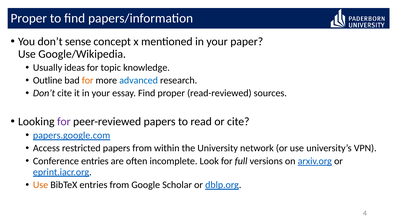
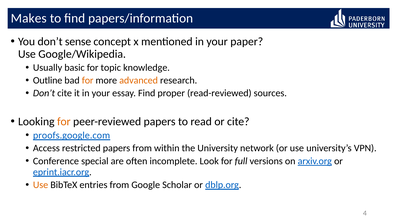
Proper at (29, 18): Proper -> Makes
ideas: ideas -> basic
advanced colour: blue -> orange
for at (64, 122) colour: purple -> orange
papers.google.com: papers.google.com -> proofs.google.com
Conference entries: entries -> special
